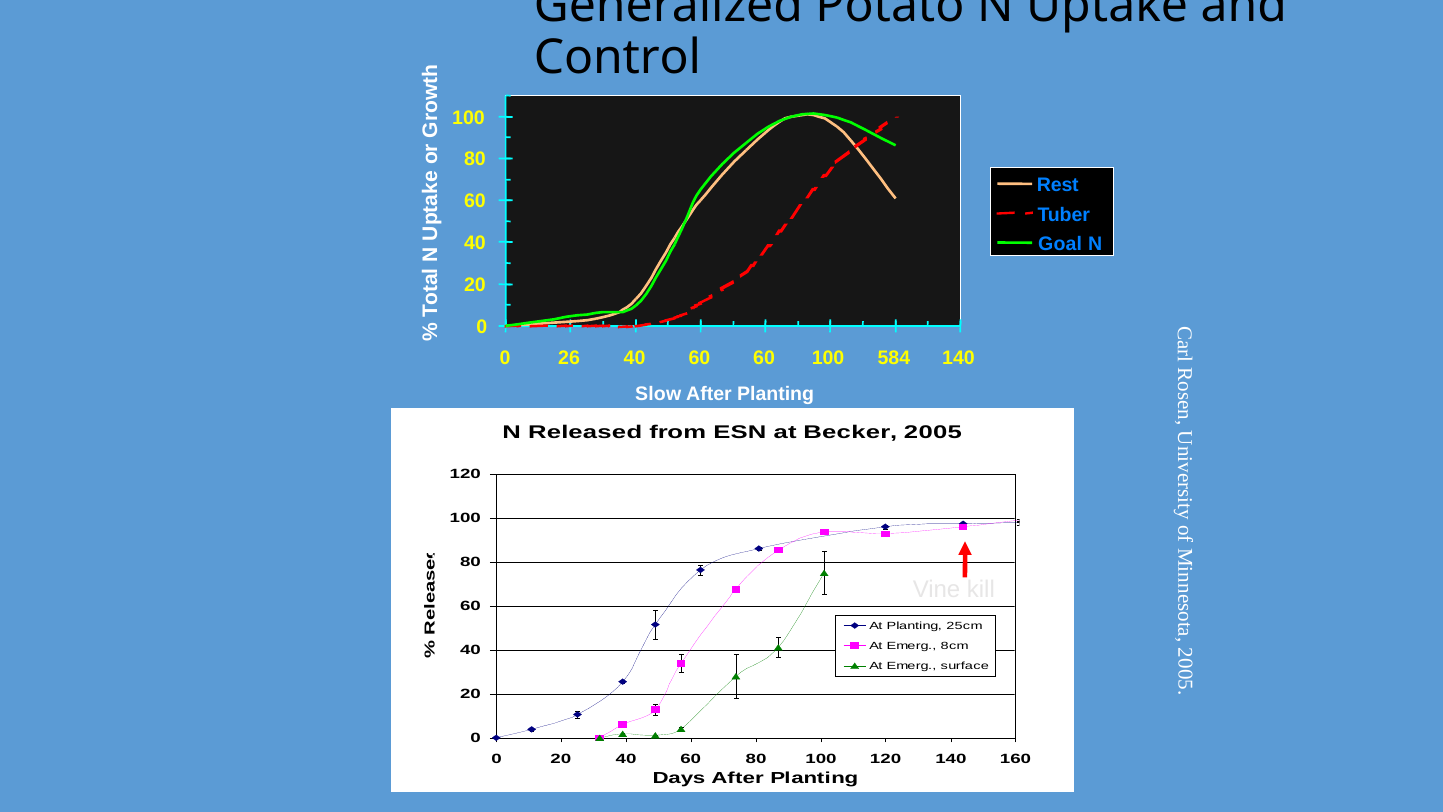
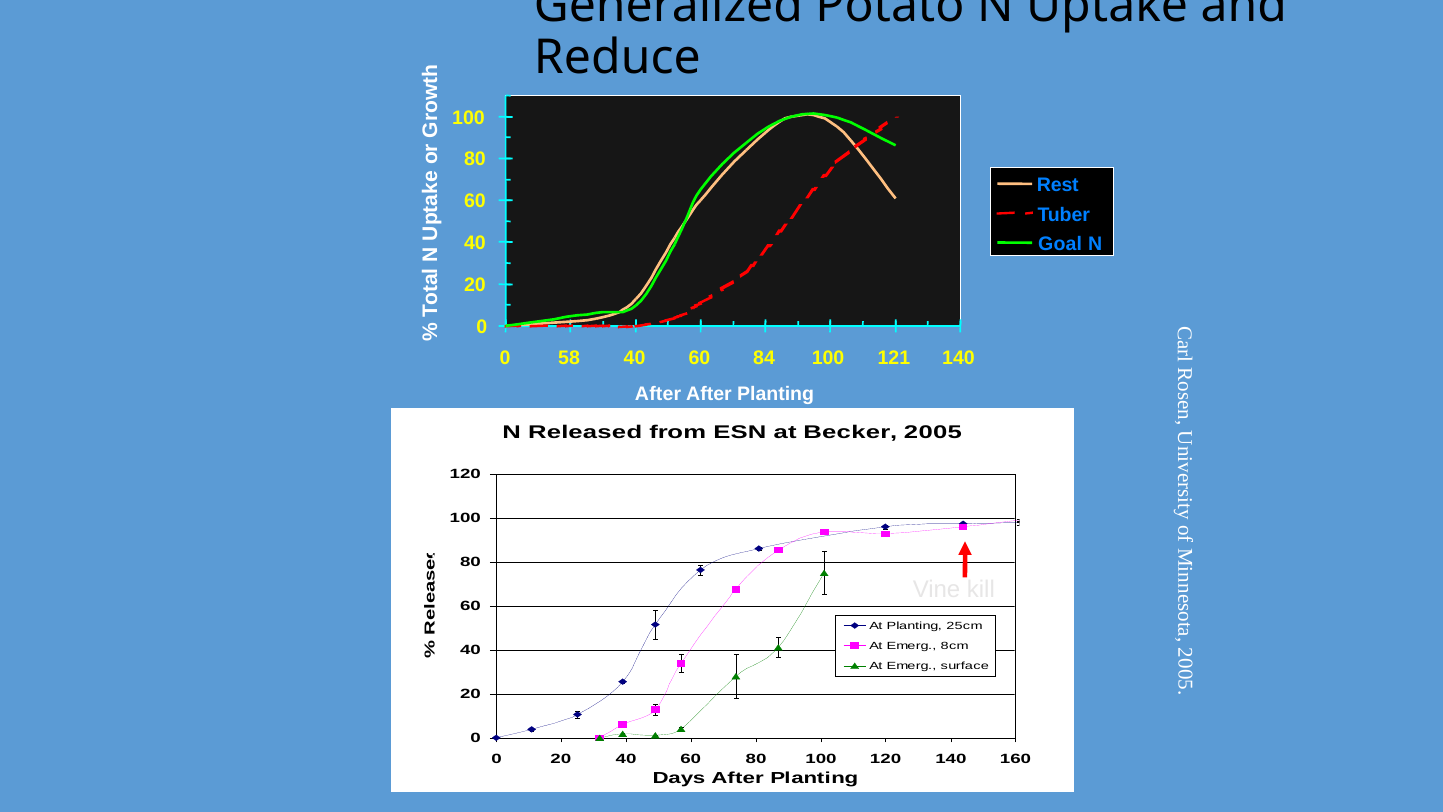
Control: Control -> Reduce
26: 26 -> 58
60 60: 60 -> 84
584: 584 -> 121
Slow at (658, 394): Slow -> After
